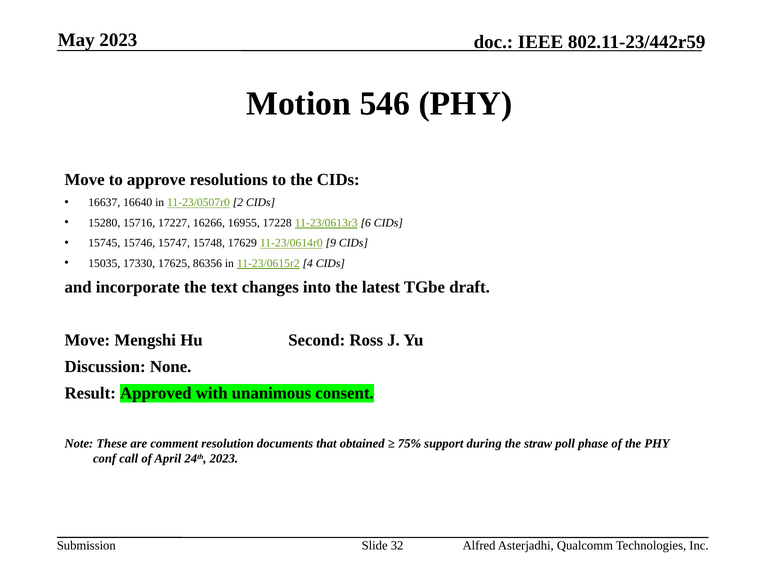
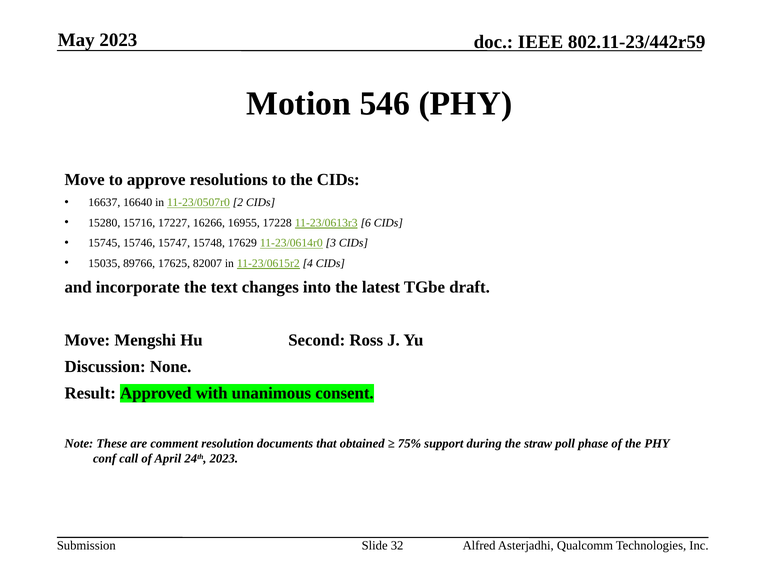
9: 9 -> 3
17330: 17330 -> 89766
86356: 86356 -> 82007
